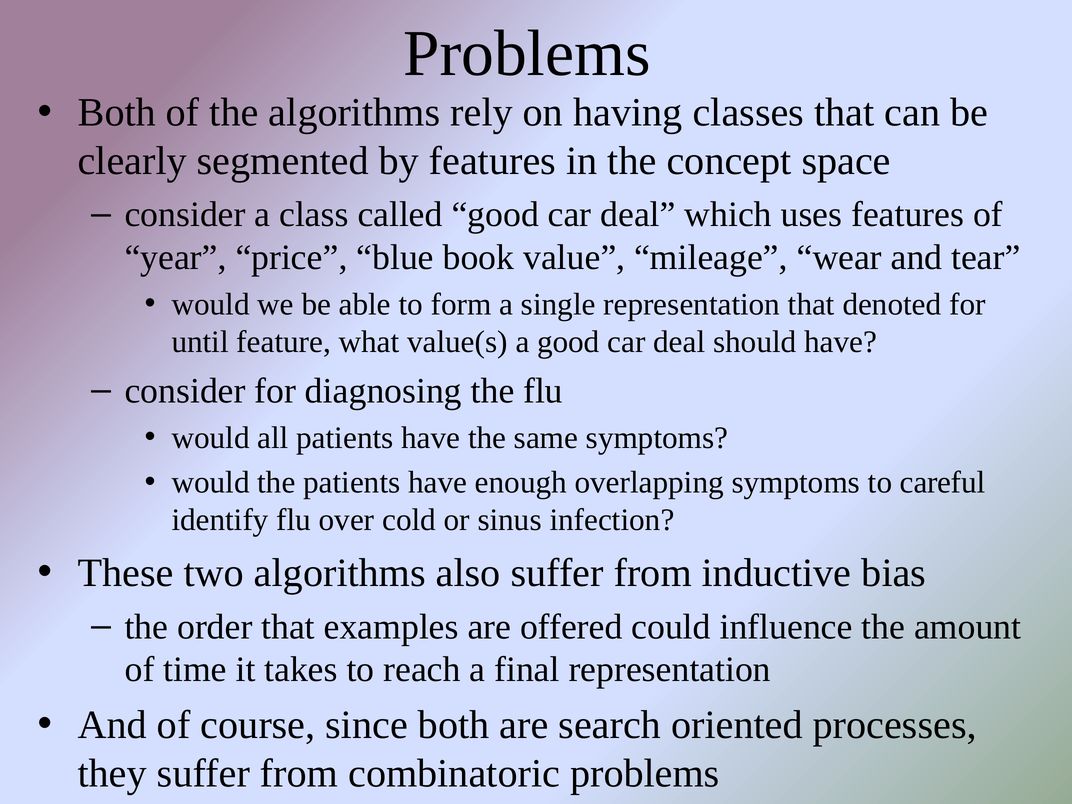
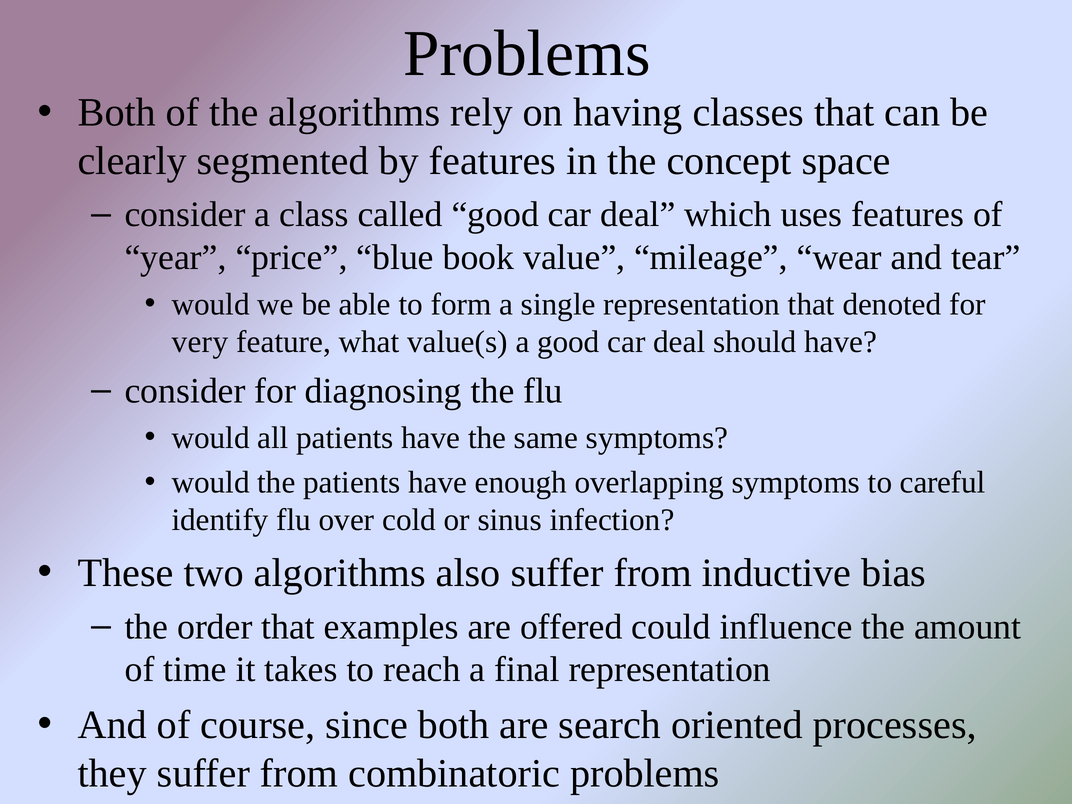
until: until -> very
